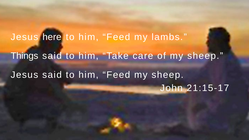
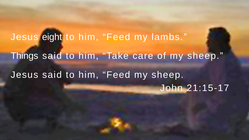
here: here -> eight
